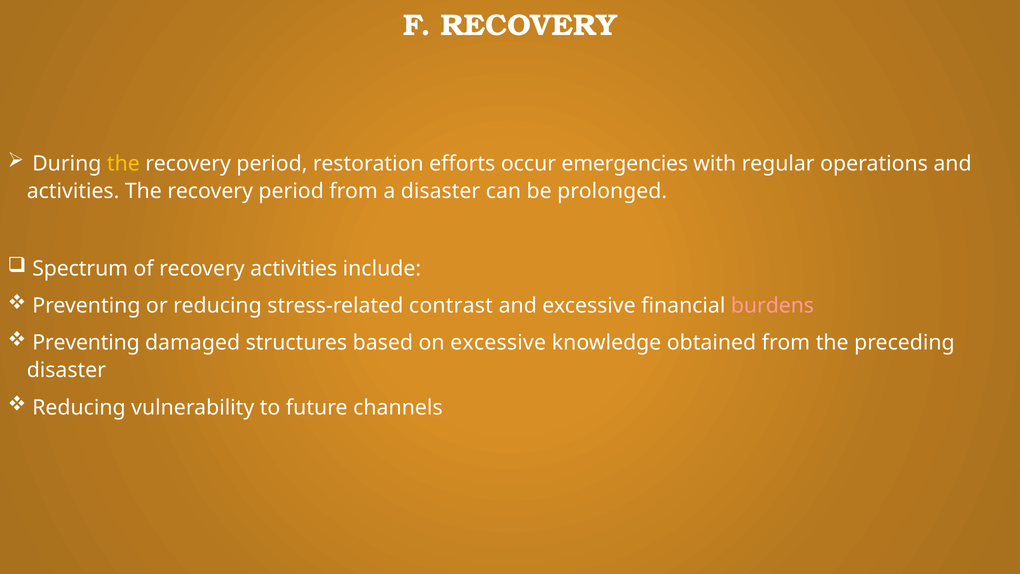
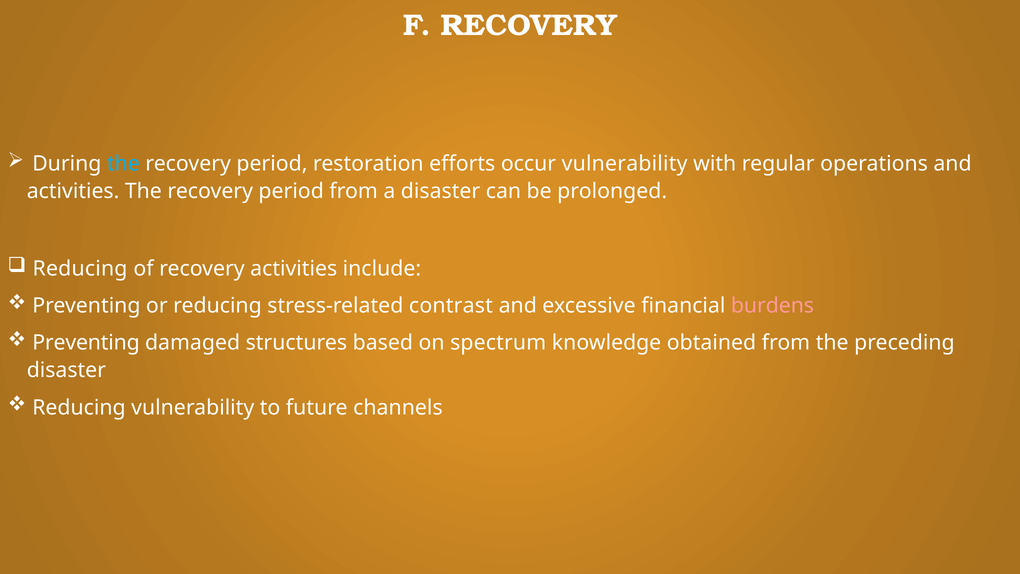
the at (123, 164) colour: yellow -> light blue
occur emergencies: emergencies -> vulnerability
Spectrum at (80, 269): Spectrum -> Reducing
on excessive: excessive -> spectrum
